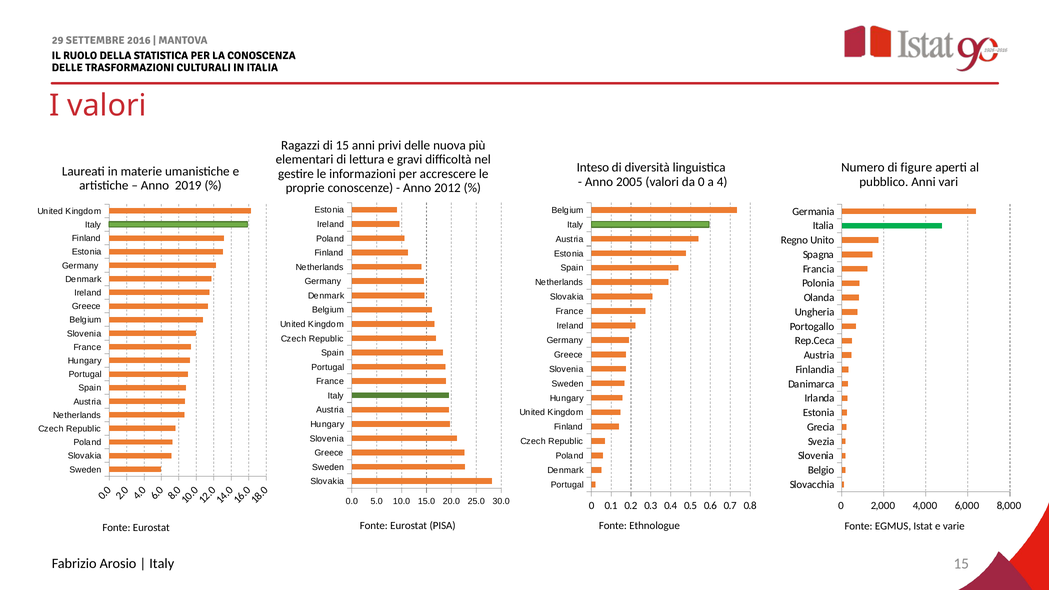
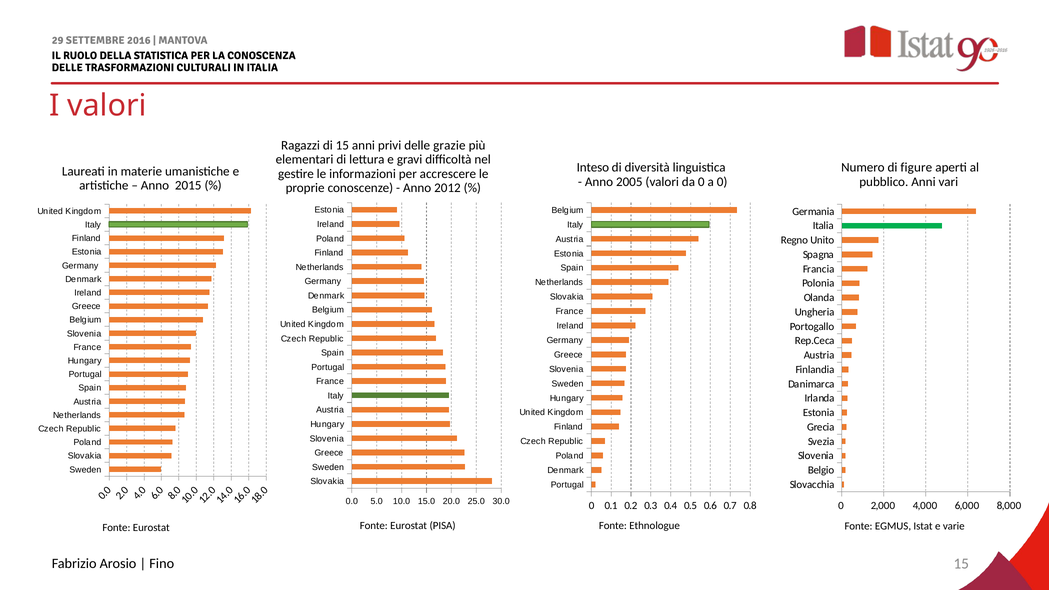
nuova: nuova -> grazie
a 4: 4 -> 0
2019: 2019 -> 2015
Italy at (162, 564): Italy -> Fino
